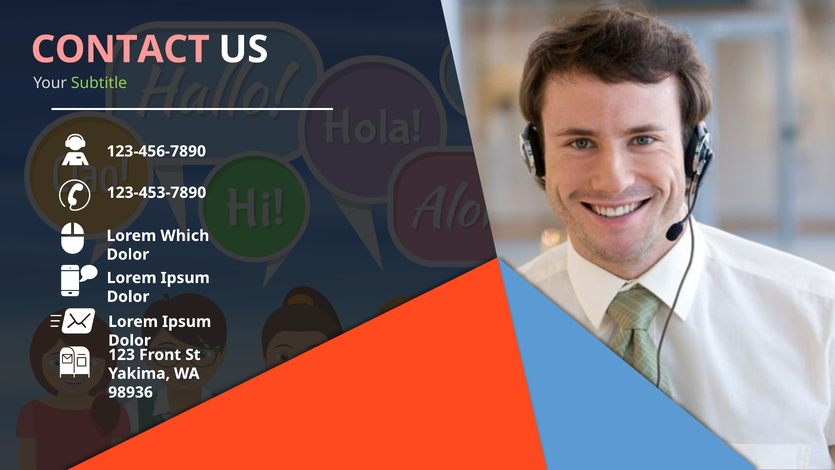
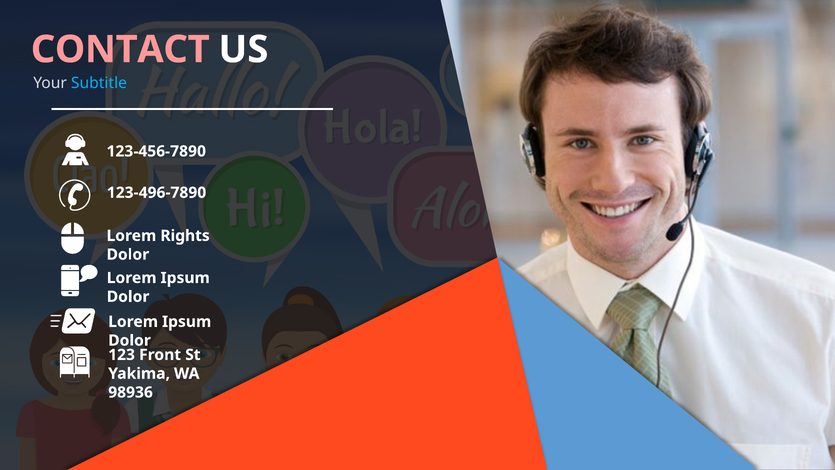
Subtitle colour: light green -> light blue
123-453-7890: 123-453-7890 -> 123-496-7890
Which: Which -> Rights
